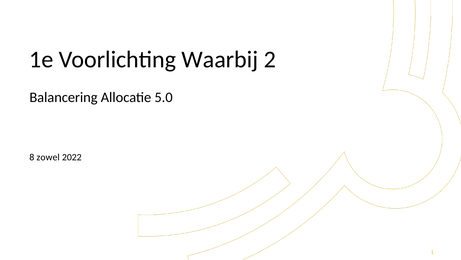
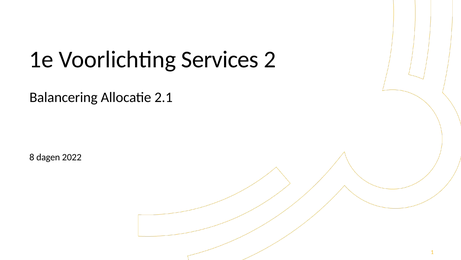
Waarbij: Waarbij -> Services
5.0: 5.0 -> 2.1
zowel: zowel -> dagen
